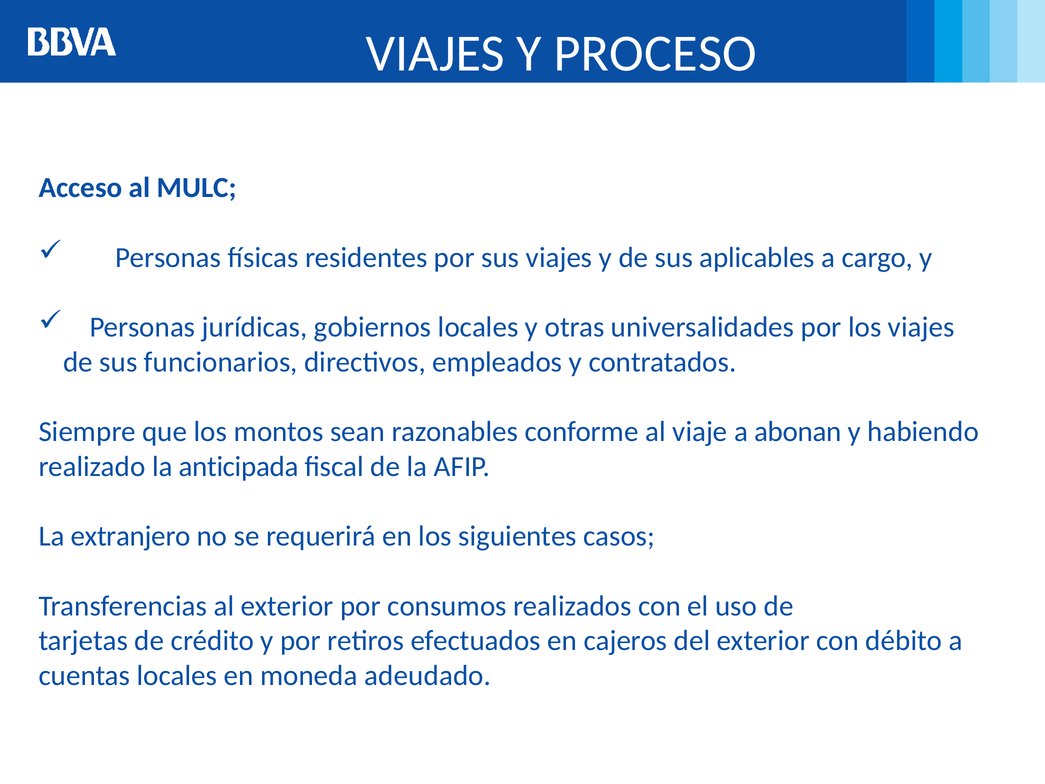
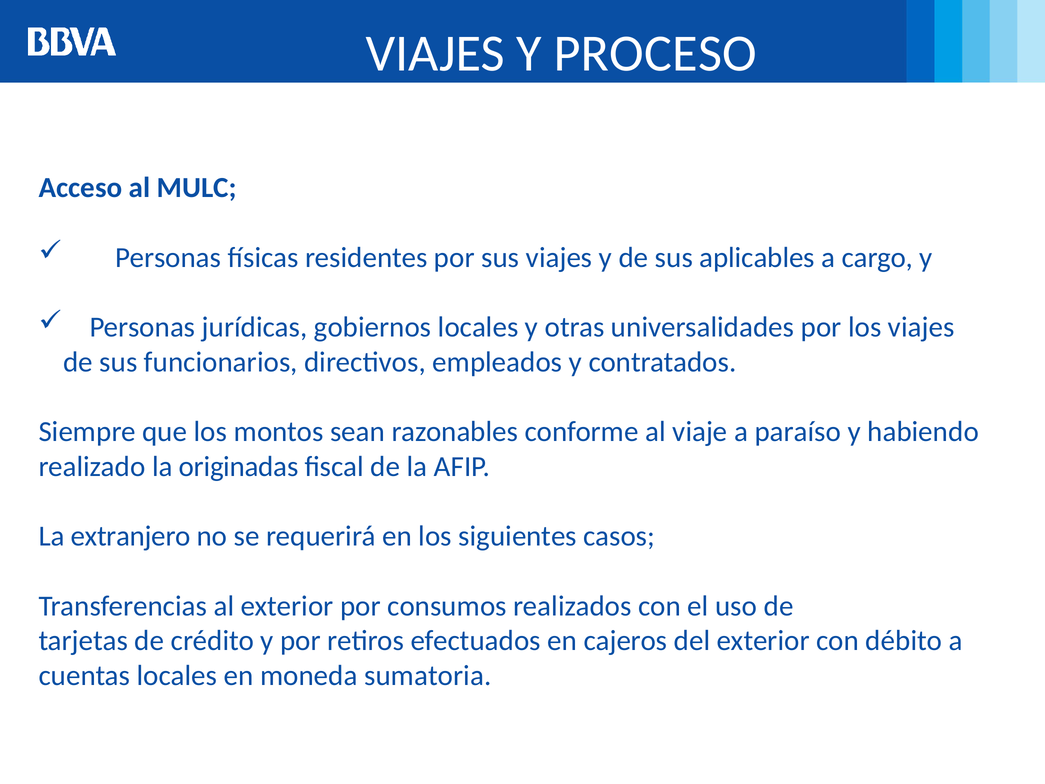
abonan: abonan -> paraíso
anticipada: anticipada -> originadas
adeudado: adeudado -> sumatoria
